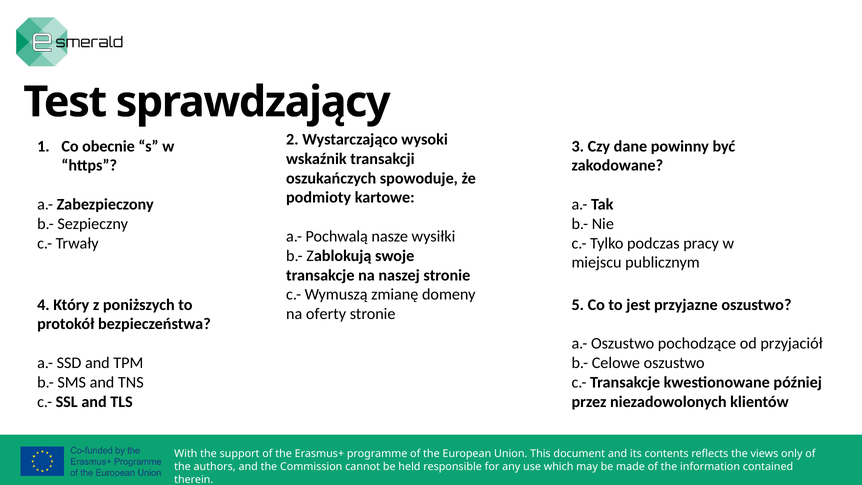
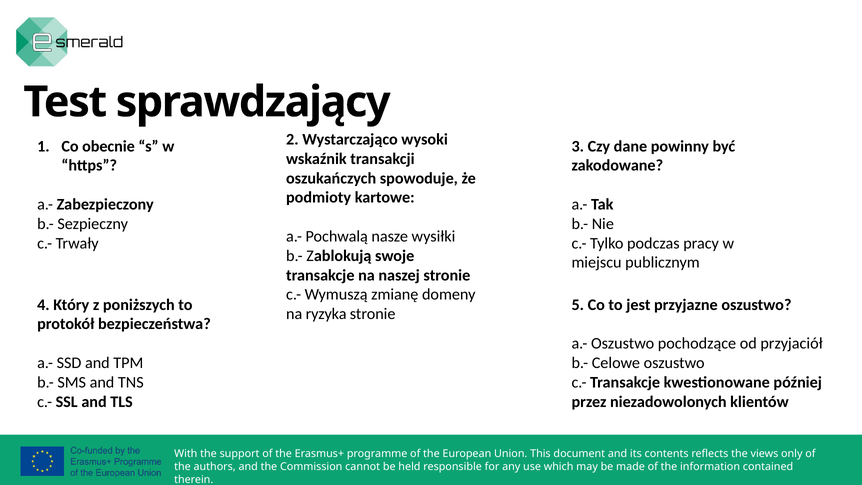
oferty: oferty -> ryzyka
